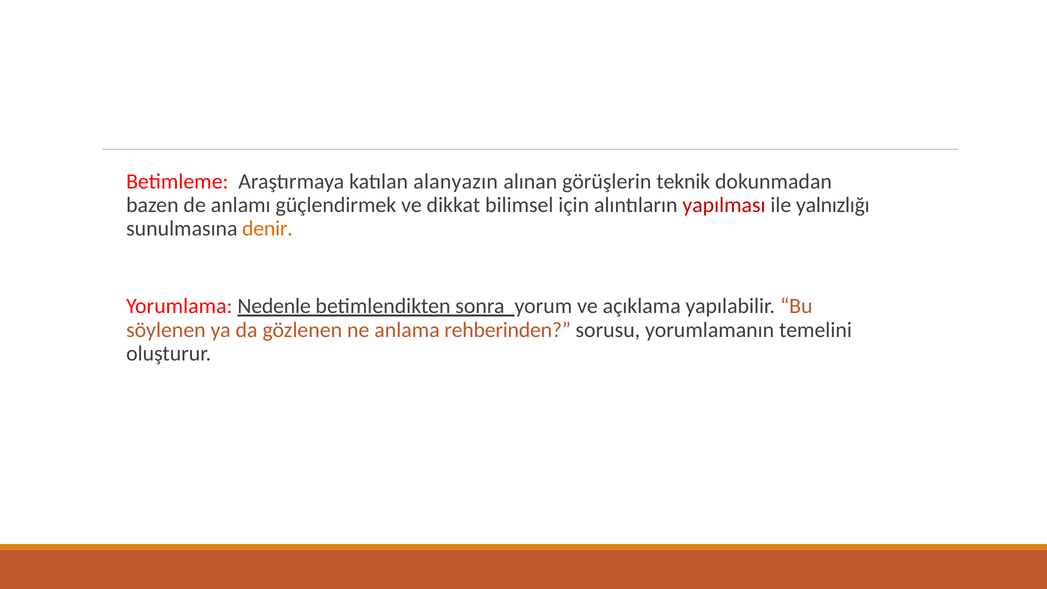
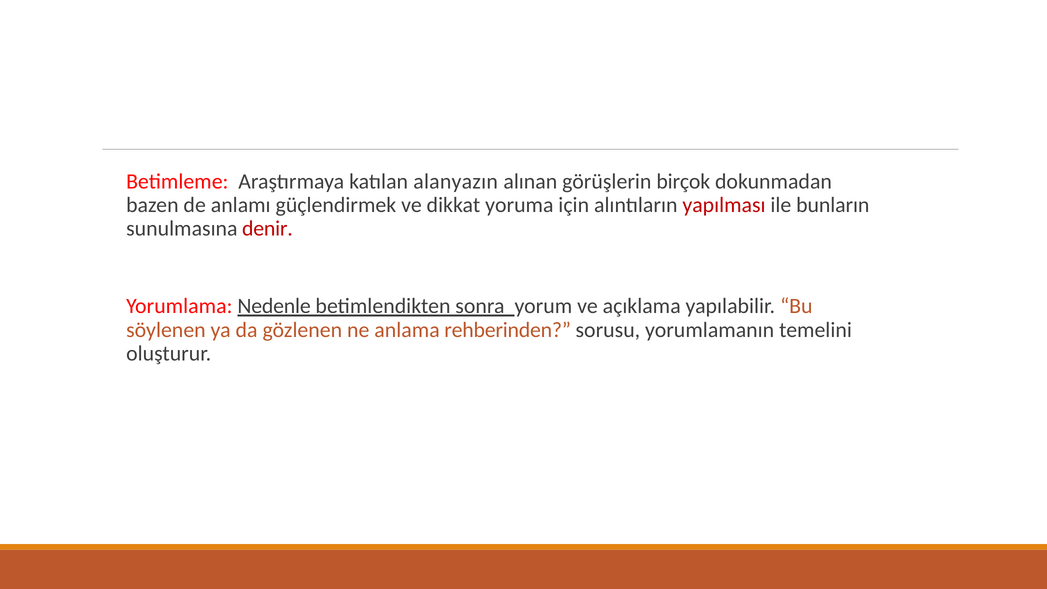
teknik: teknik -> birçok
bilimsel: bilimsel -> yoruma
yalnızlığı: yalnızlığı -> bunların
denir colour: orange -> red
